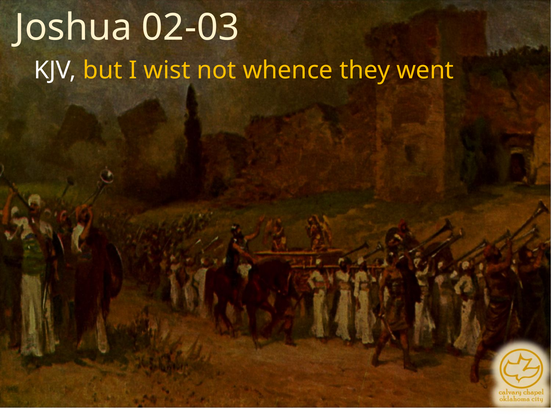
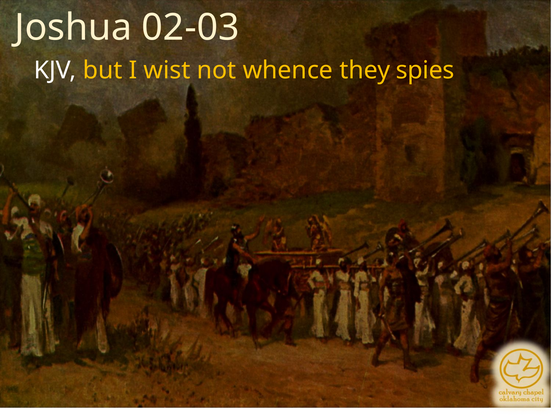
went: went -> spies
